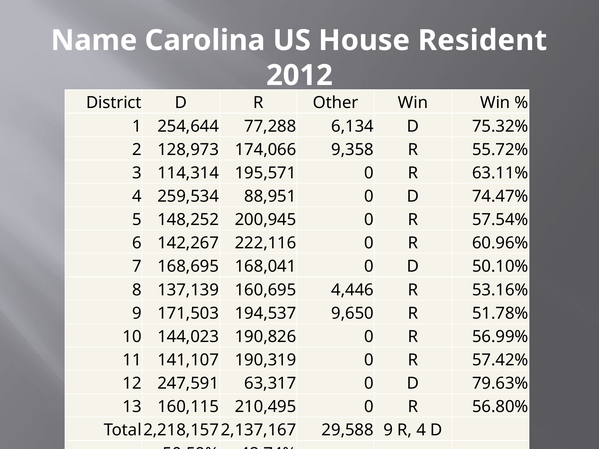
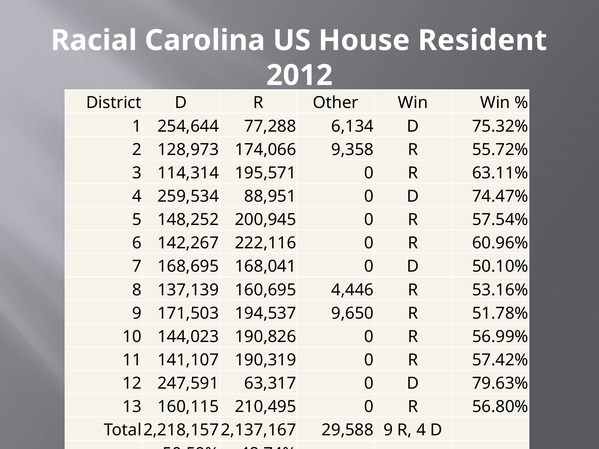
Name: Name -> Racial
